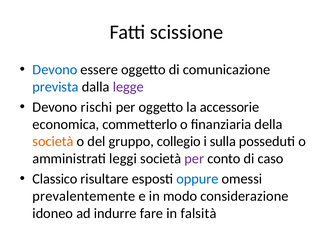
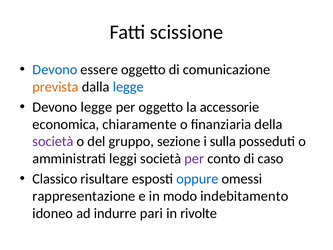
prevista colour: blue -> orange
legge at (128, 87) colour: purple -> blue
Devono rischi: rischi -> legge
commetterlo: commetterlo -> chiaramente
società at (53, 141) colour: orange -> purple
collegio: collegio -> sezione
prevalentemente: prevalentemente -> rappresentazione
considerazione: considerazione -> indebitamento
fare: fare -> pari
falsità: falsità -> rivolte
